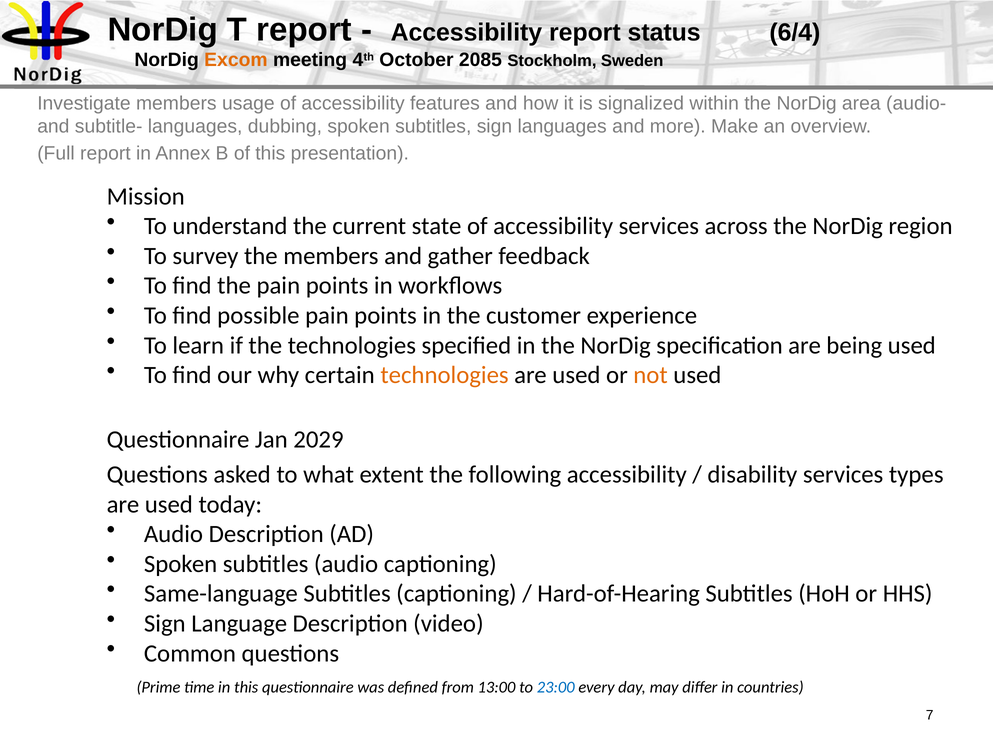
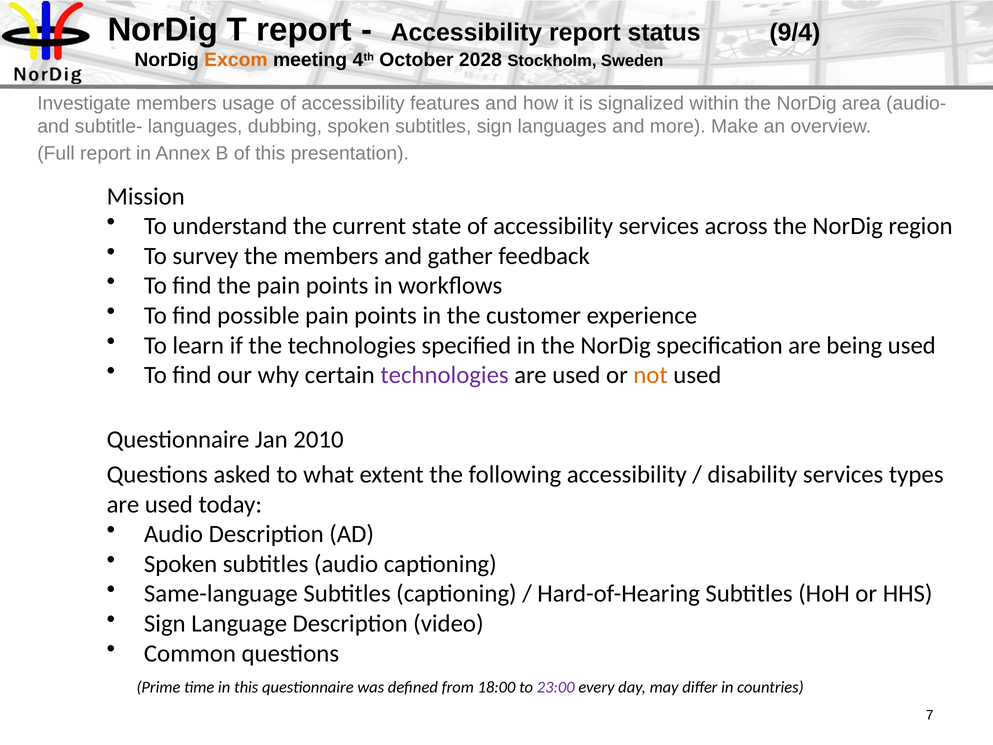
6/4: 6/4 -> 9/4
2085: 2085 -> 2028
technologies at (445, 375) colour: orange -> purple
2029: 2029 -> 2010
13:00: 13:00 -> 18:00
23:00 colour: blue -> purple
